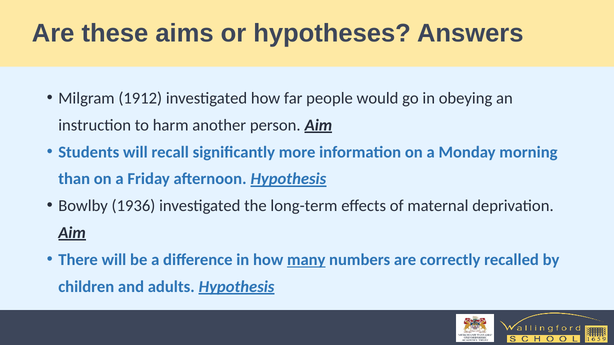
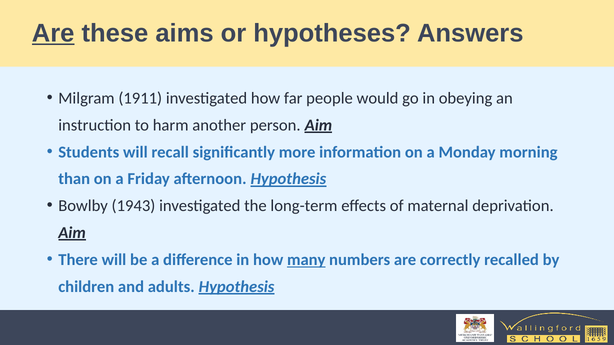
Are at (53, 33) underline: none -> present
1912: 1912 -> 1911
1936: 1936 -> 1943
